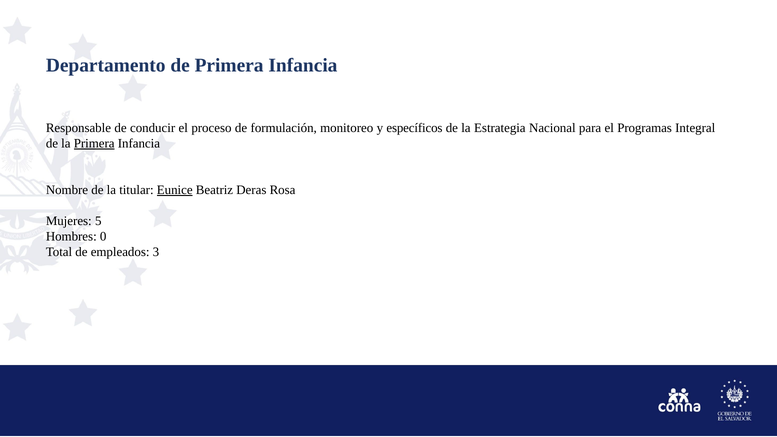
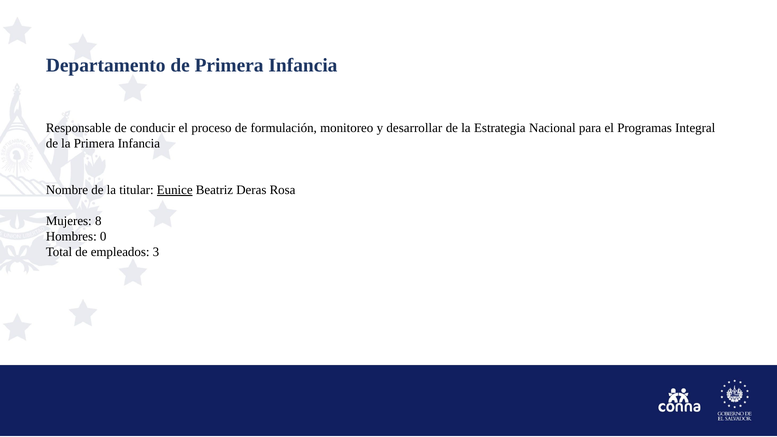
específicos: específicos -> desarrollar
Primera at (94, 143) underline: present -> none
5: 5 -> 8
